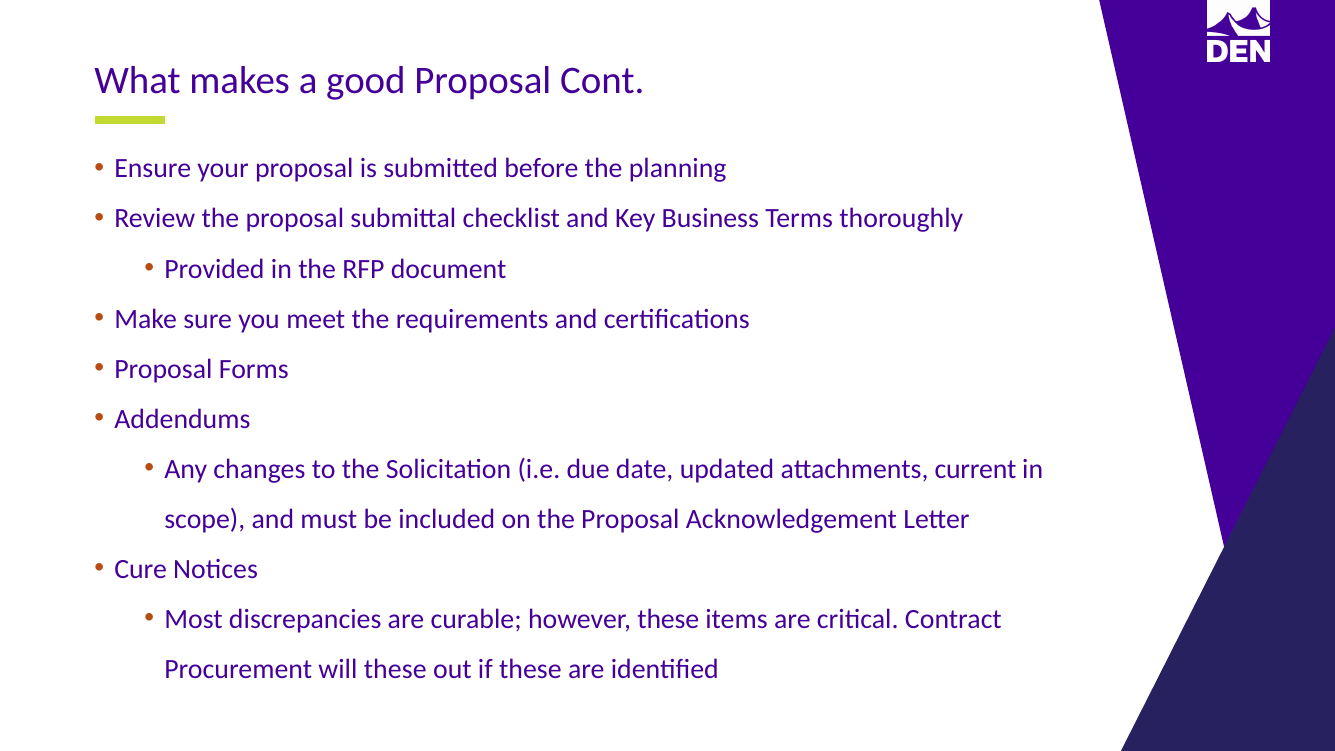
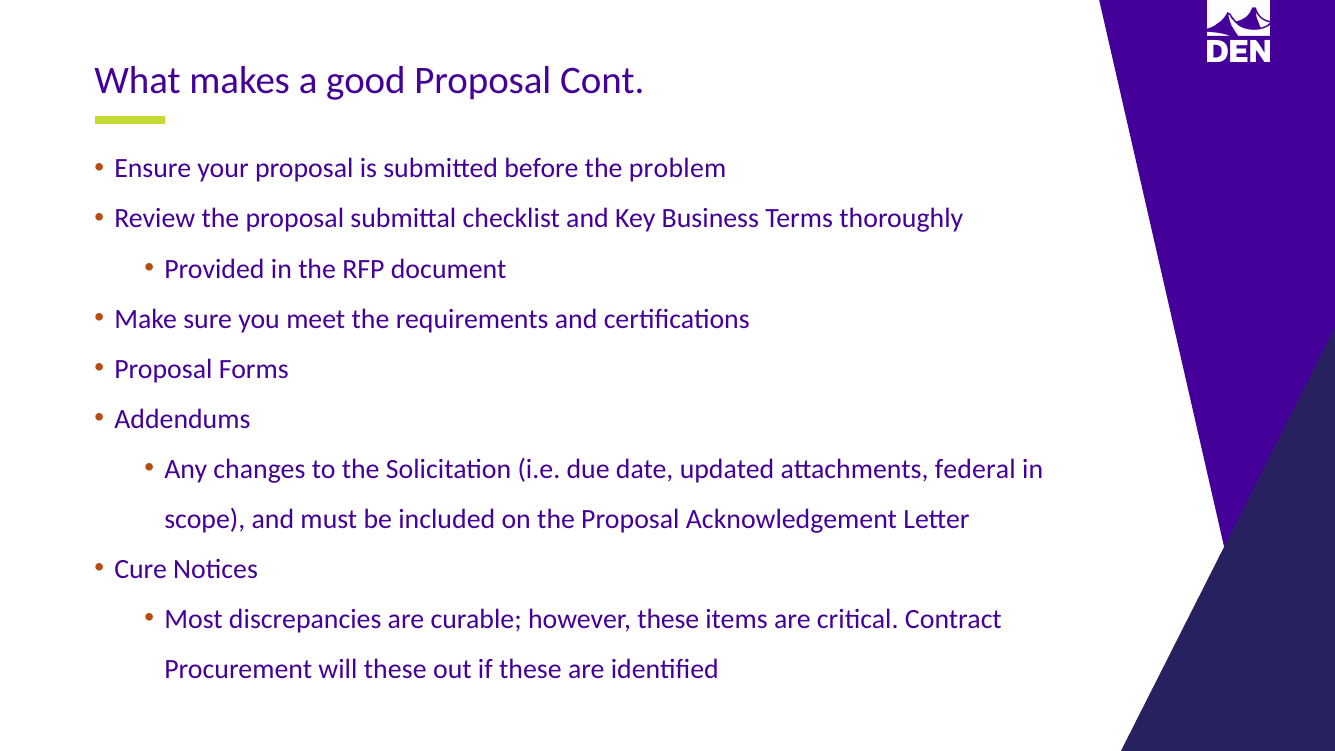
planning: planning -> problem
current: current -> federal
